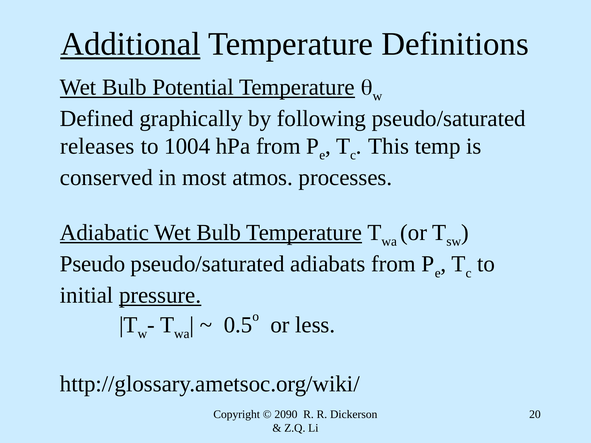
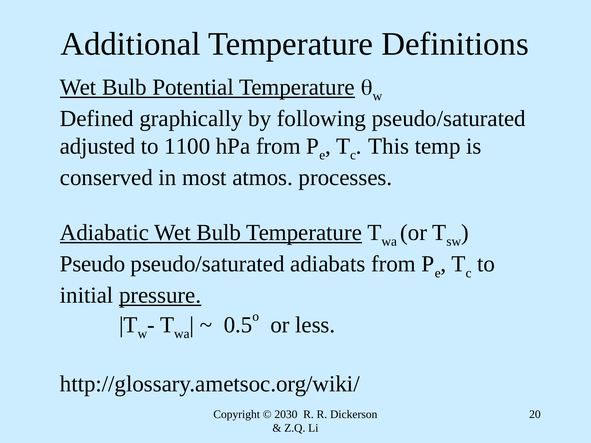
Additional underline: present -> none
releases: releases -> adjusted
1004: 1004 -> 1100
2090: 2090 -> 2030
